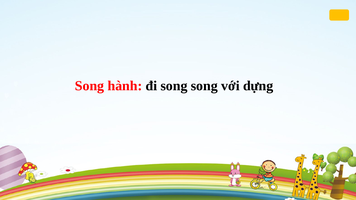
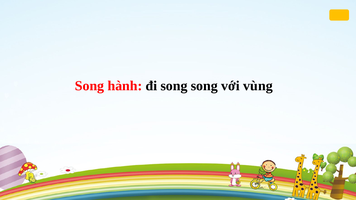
dựng: dựng -> vùng
